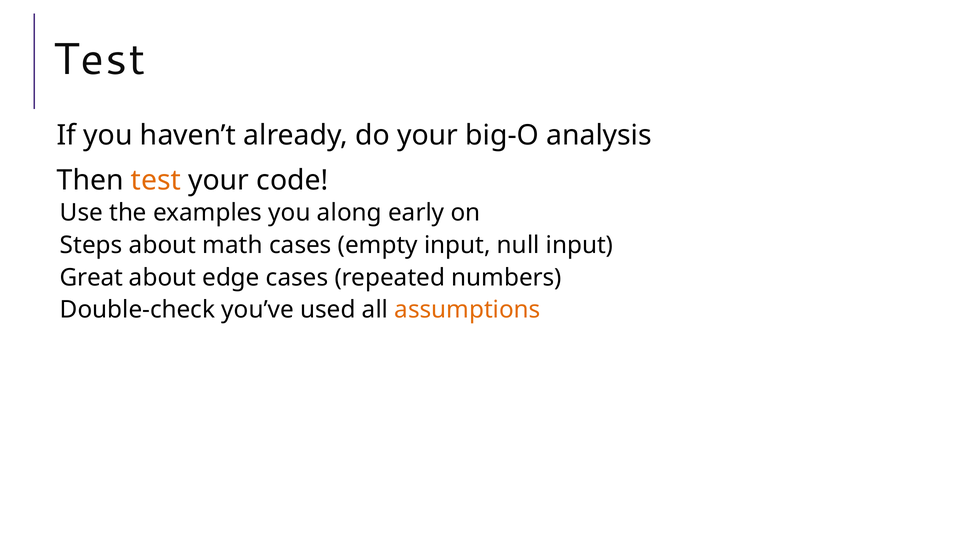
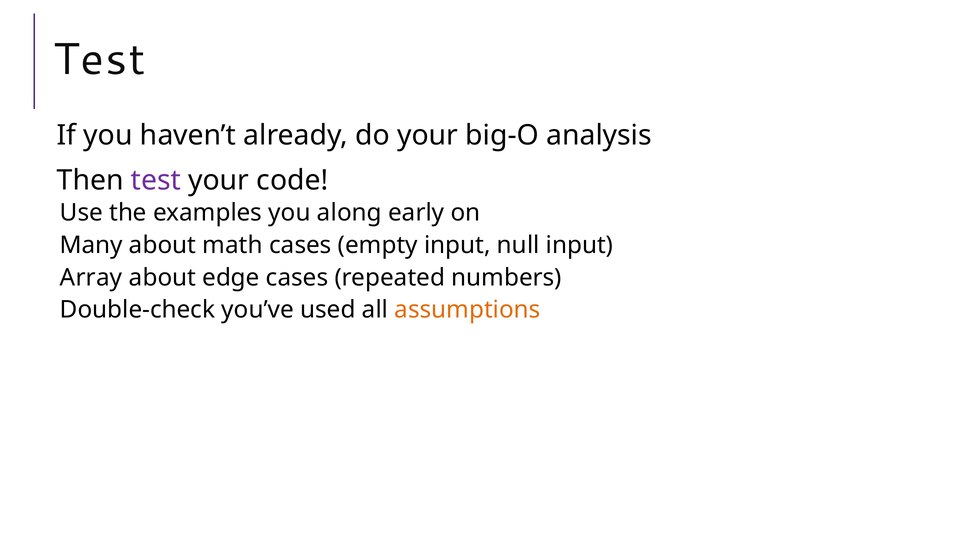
test at (156, 180) colour: orange -> purple
Steps: Steps -> Many
Great: Great -> Array
